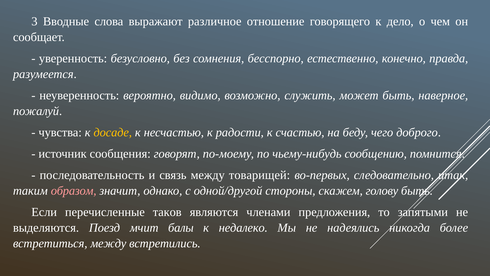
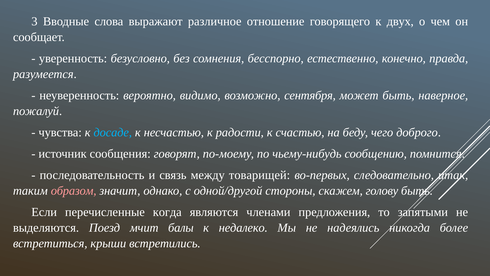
дело: дело -> двух
служить: служить -> сентября
досаде colour: yellow -> light blue
таков: таков -> когда
встретиться между: между -> крыши
